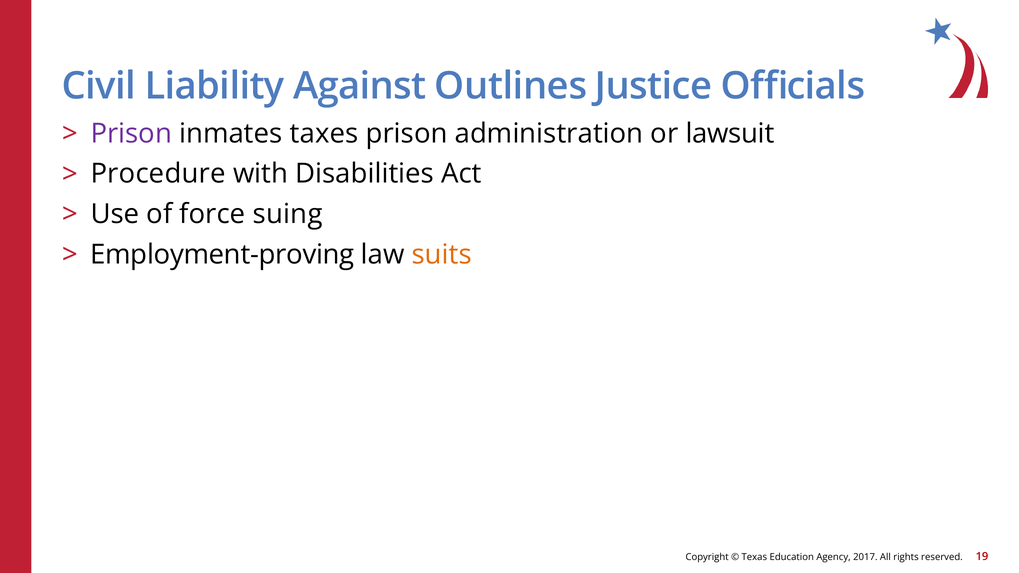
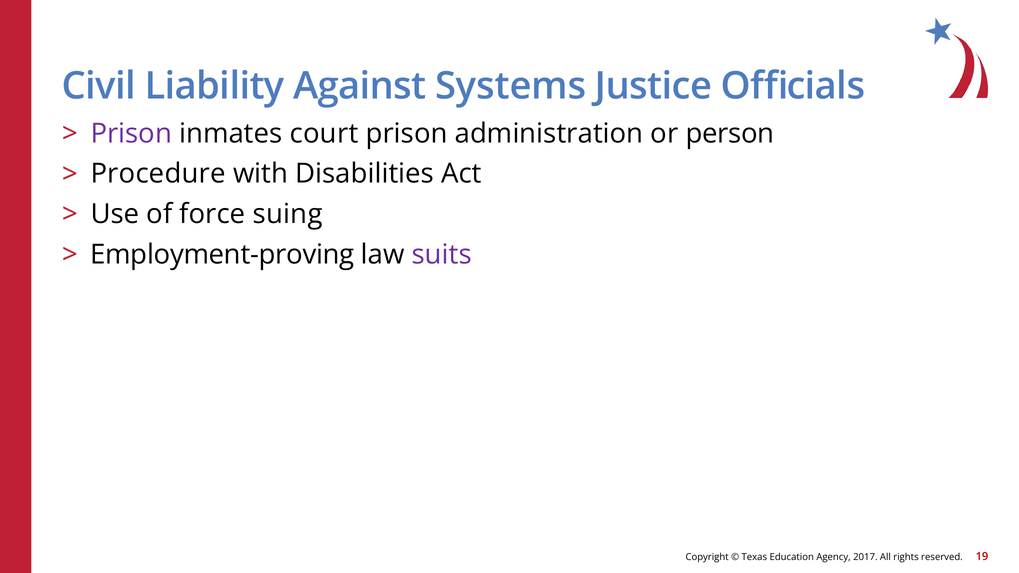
Outlines: Outlines -> Systems
taxes: taxes -> court
lawsuit: lawsuit -> person
suits colour: orange -> purple
